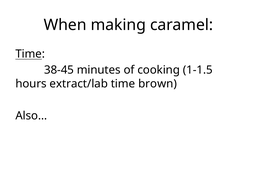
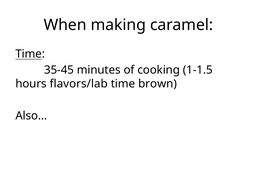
38-45: 38-45 -> 35-45
extract/lab: extract/lab -> flavors/lab
